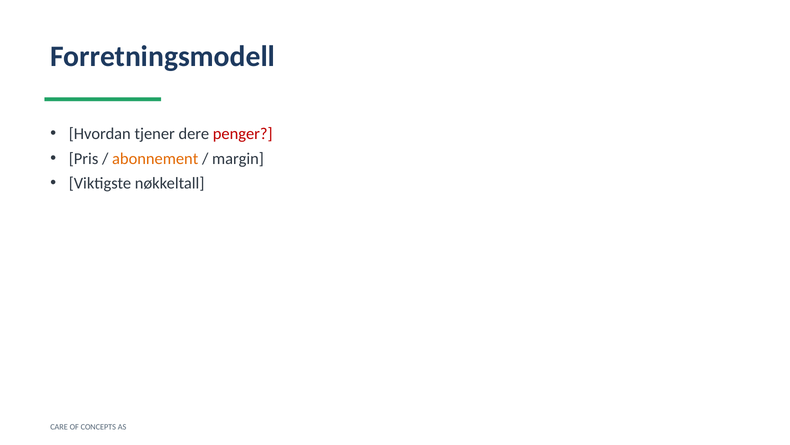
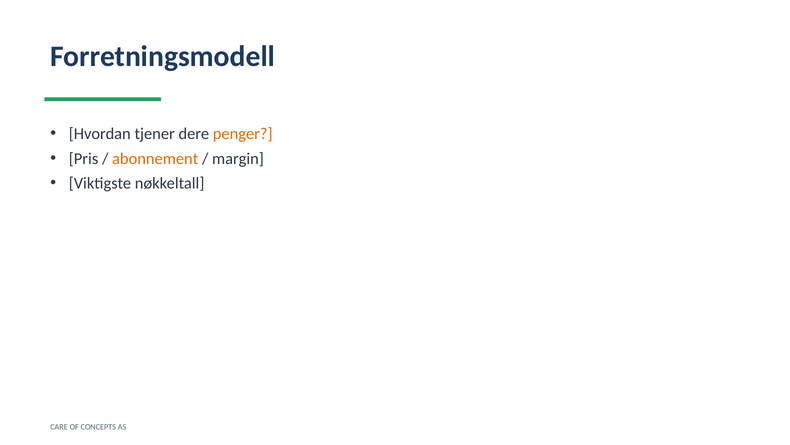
penger colour: red -> orange
